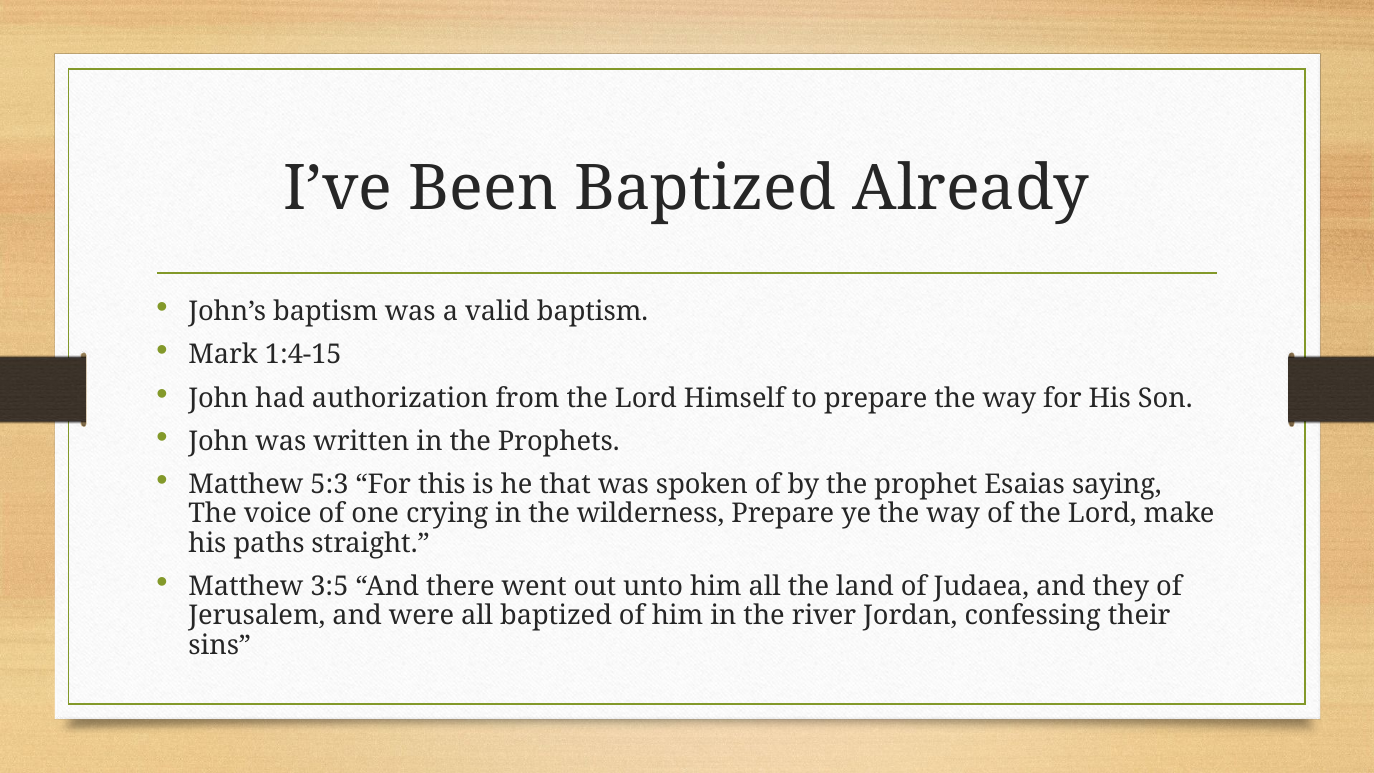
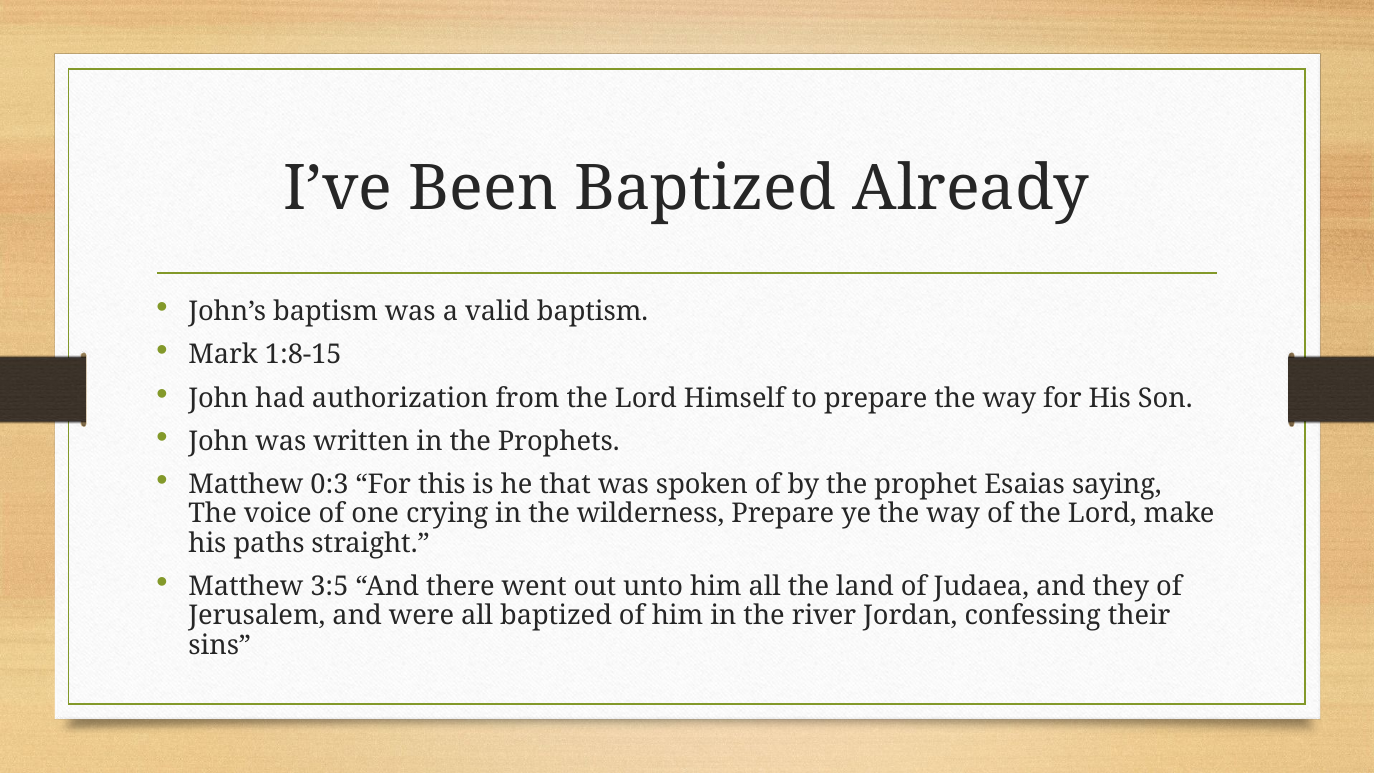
1:4-15: 1:4-15 -> 1:8-15
5:3: 5:3 -> 0:3
